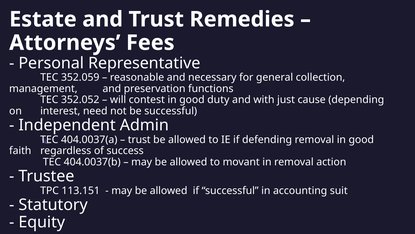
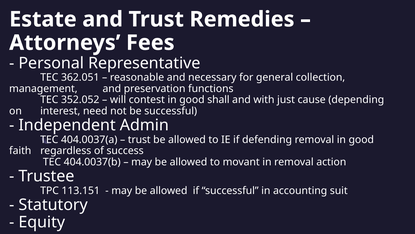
352.059: 352.059 -> 362.051
duty: duty -> shall
